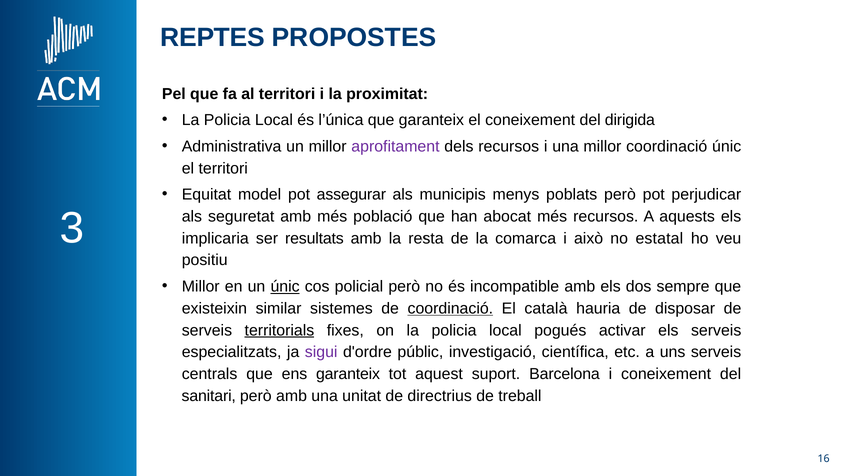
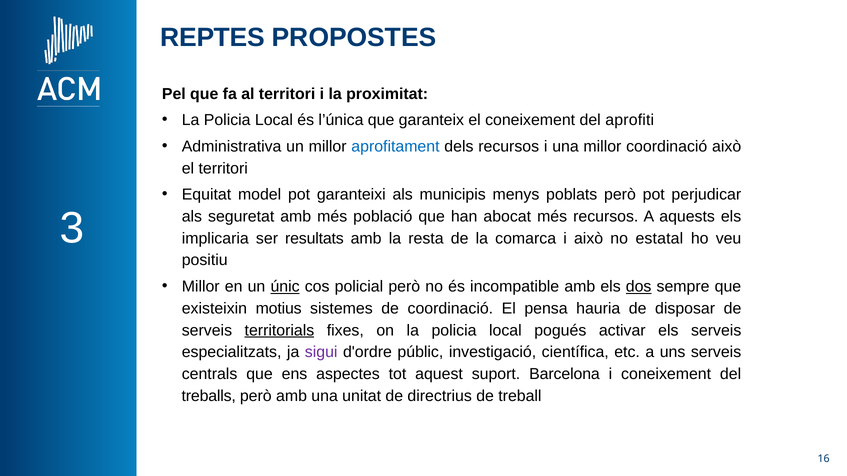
dirigida: dirigida -> aprofiti
aprofitament colour: purple -> blue
coordinació únic: únic -> això
assegurar: assegurar -> garanteixi
dos underline: none -> present
similar: similar -> motius
coordinació at (450, 309) underline: present -> none
català: català -> pensa
ens garanteix: garanteix -> aspectes
sanitari: sanitari -> treballs
